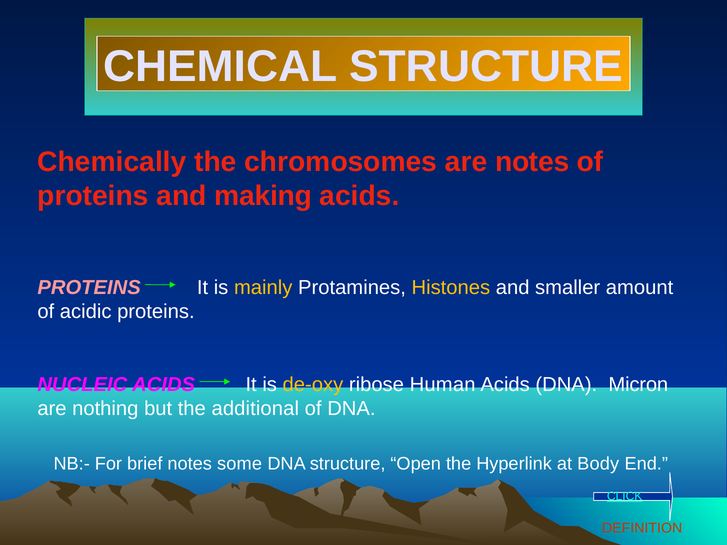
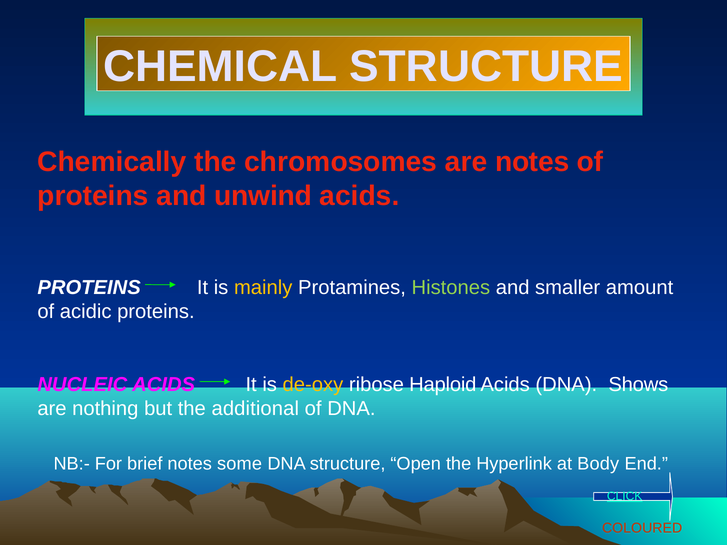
making: making -> unwind
PROTEINS at (89, 288) colour: pink -> white
Histones colour: yellow -> light green
Human: Human -> Haploid
Micron: Micron -> Shows
DEFINITION: DEFINITION -> COLOURED
